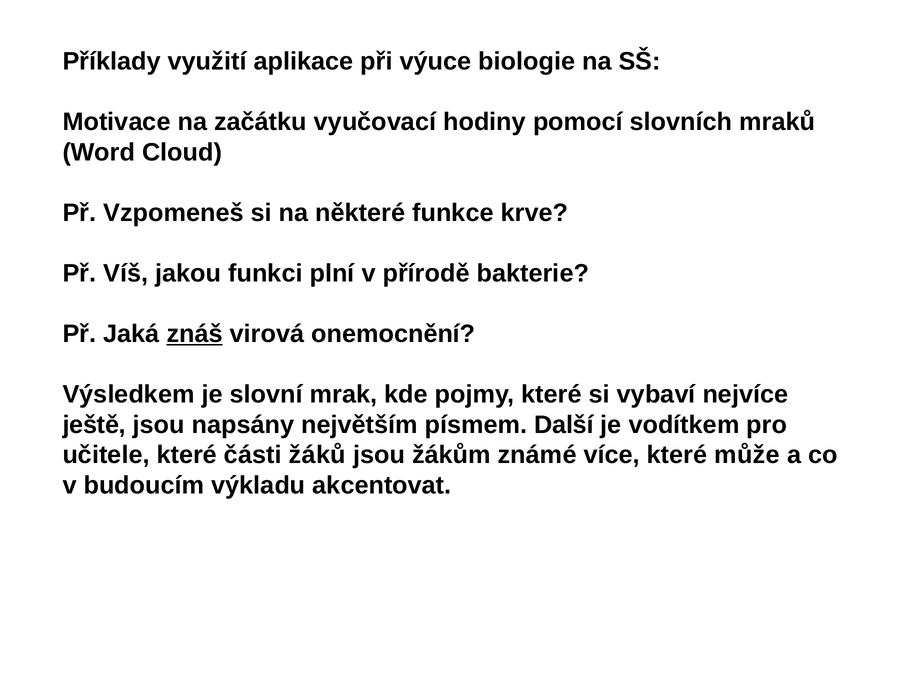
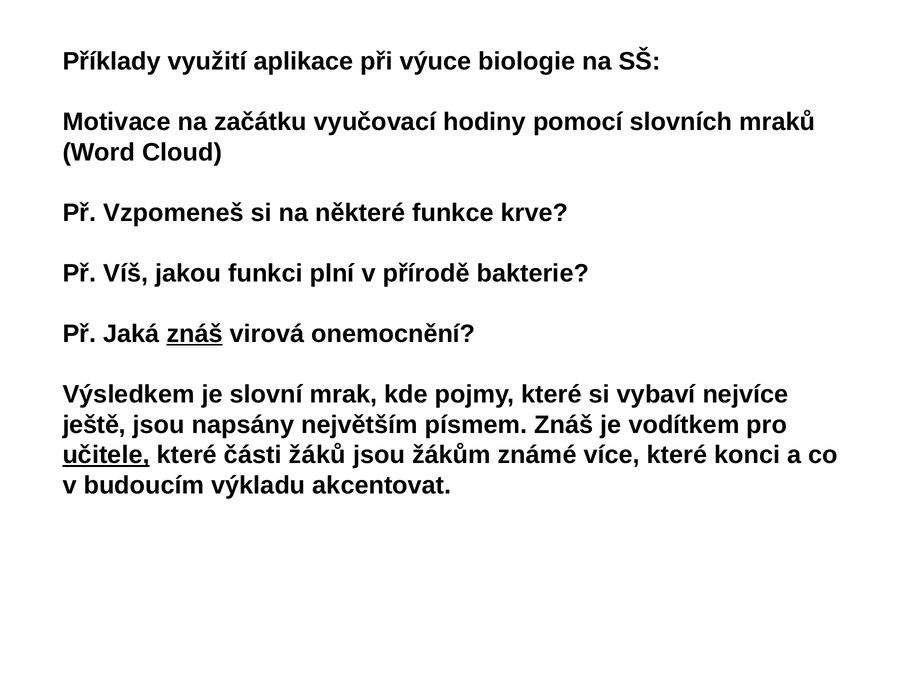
písmem Další: Další -> Znáš
učitele underline: none -> present
může: může -> konci
